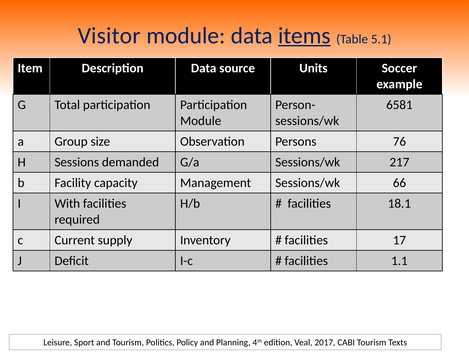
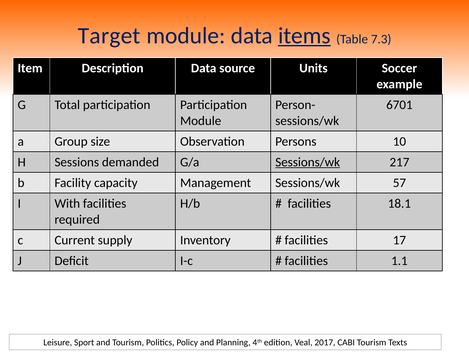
Visitor: Visitor -> Target
5.1: 5.1 -> 7.3
6581: 6581 -> 6701
76: 76 -> 10
Sessions/wk at (308, 162) underline: none -> present
66: 66 -> 57
